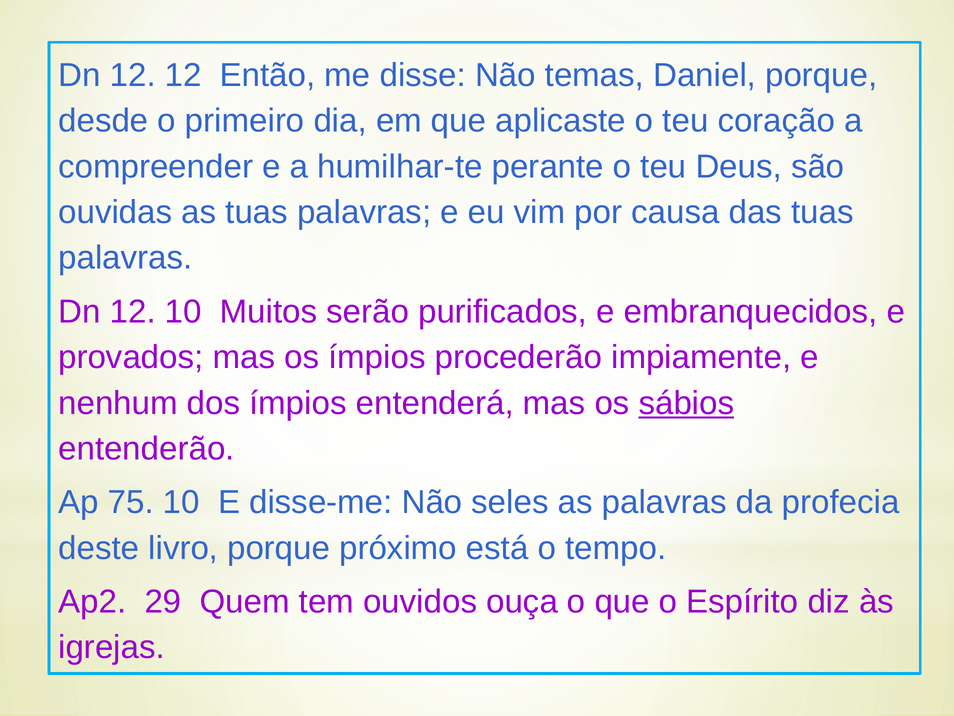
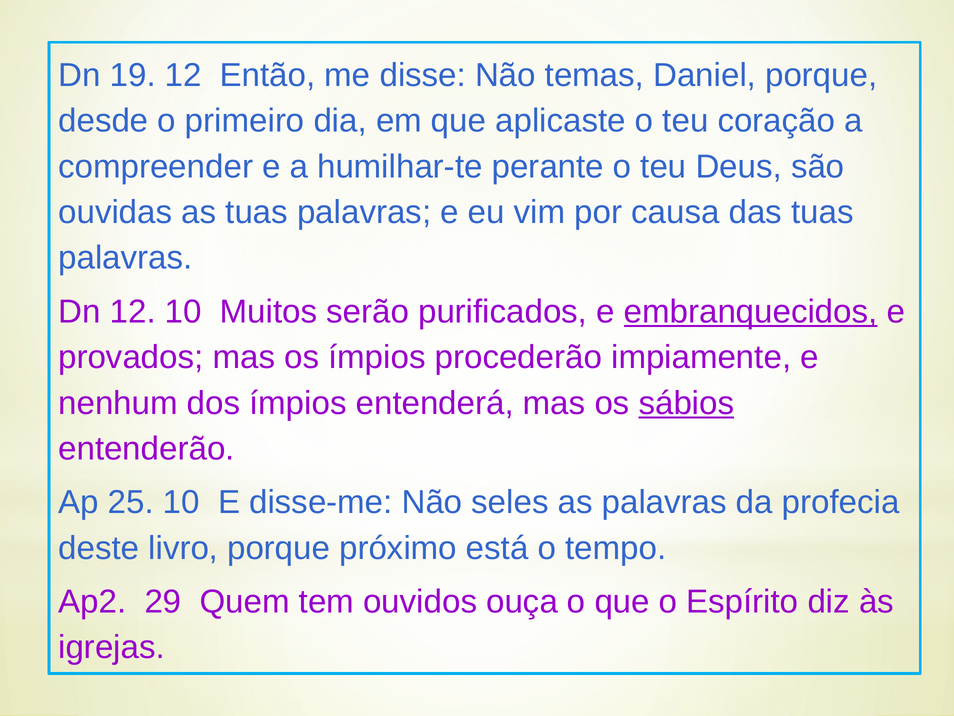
12 at (133, 75): 12 -> 19
embranquecidos underline: none -> present
75: 75 -> 25
